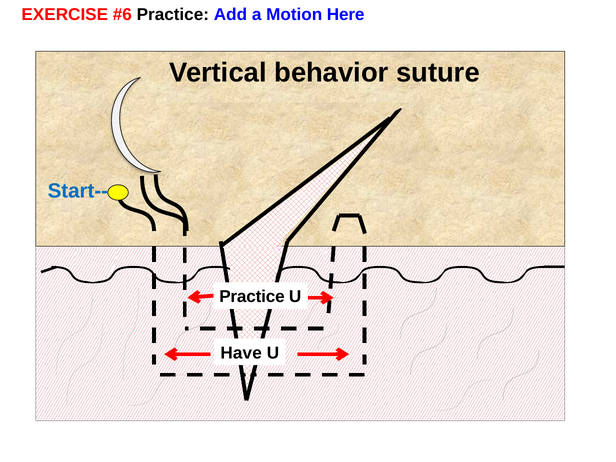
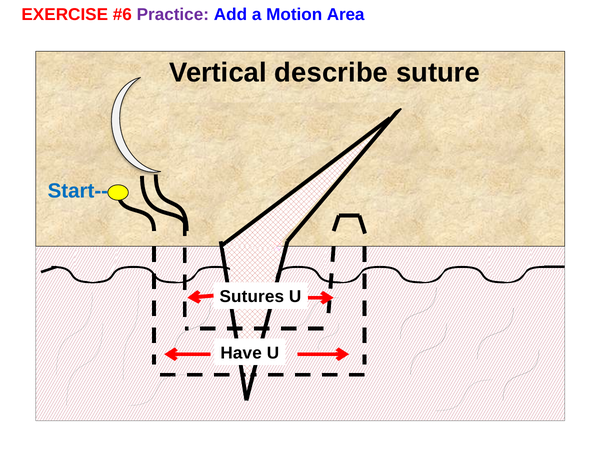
Practice at (173, 15) colour: black -> purple
Here: Here -> Area
behavior: behavior -> describe
Practice at (252, 297): Practice -> Sutures
